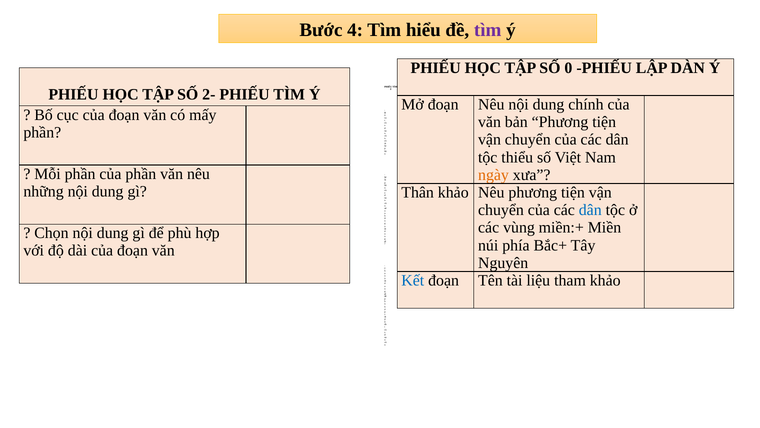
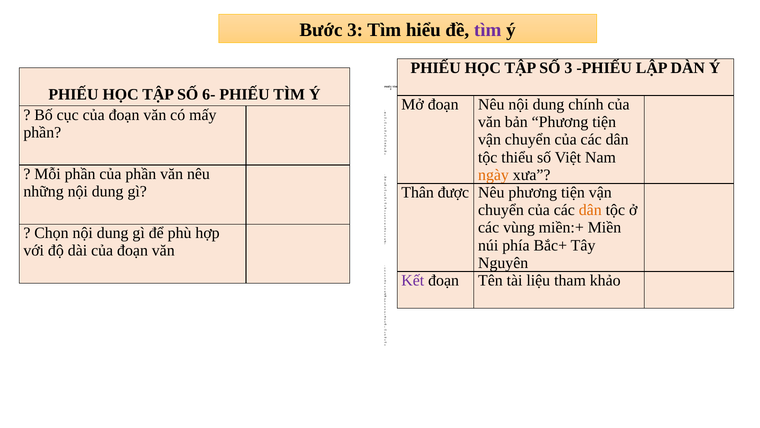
Bước 4: 4 -> 3
SỐ 0: 0 -> 3
2-: 2- -> 6-
Thân khảo: khảo -> được
dân at (590, 210) colour: blue -> orange
Kết colour: blue -> purple
